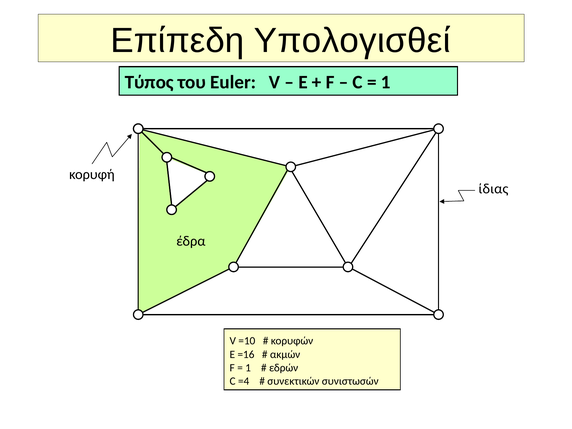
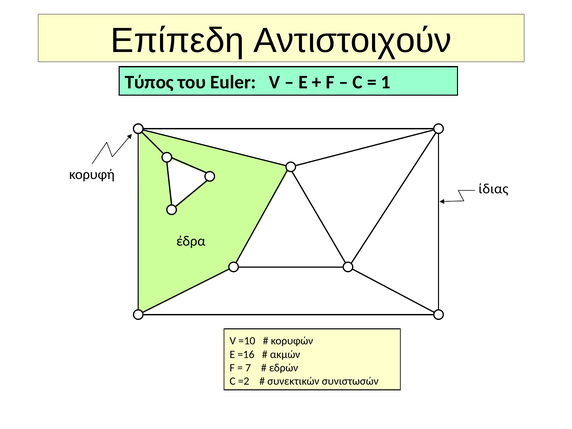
Υπολογισθεί: Υπολογισθεί -> Αντιστοιχούν
1 at (248, 368): 1 -> 7
=4: =4 -> =2
